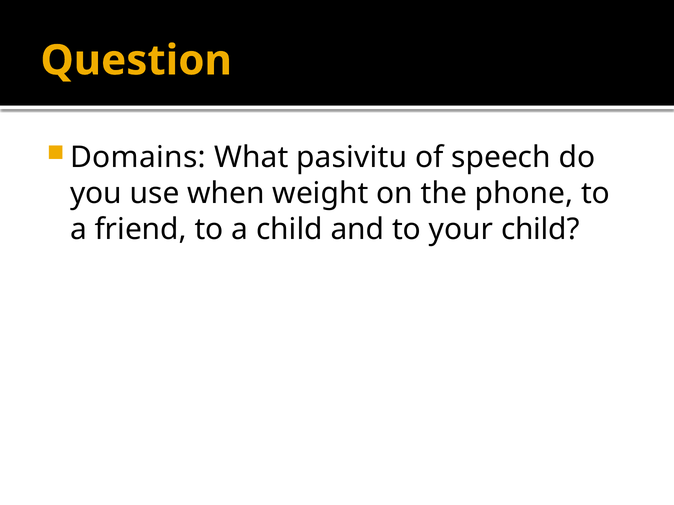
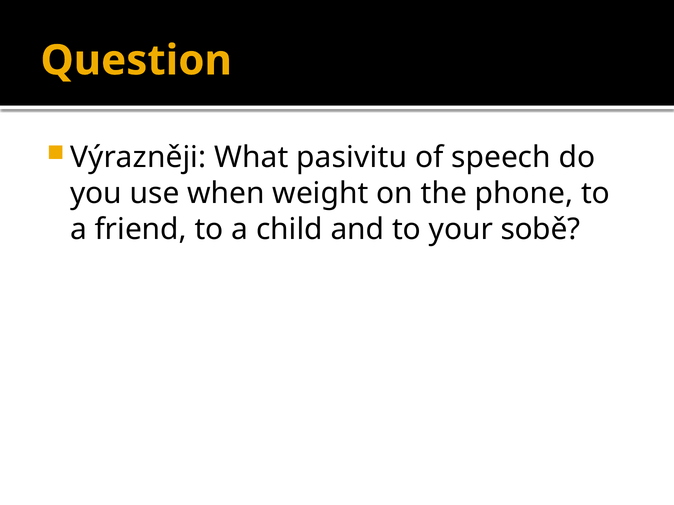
Domains: Domains -> Výrazněji
your child: child -> sobě
